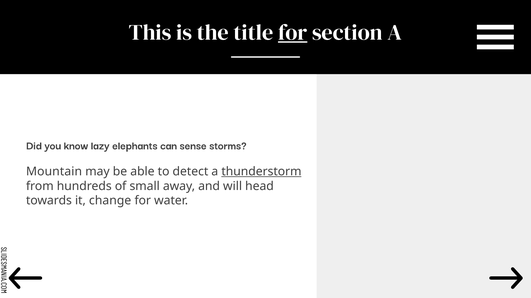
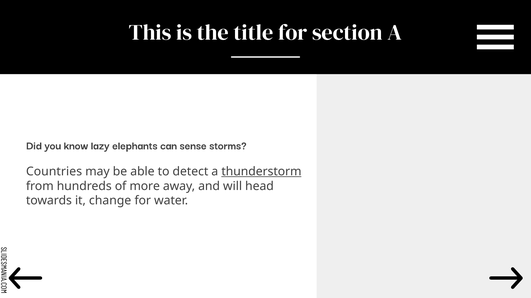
for at (293, 33) underline: present -> none
Mountain: Mountain -> Countries
small: small -> more
